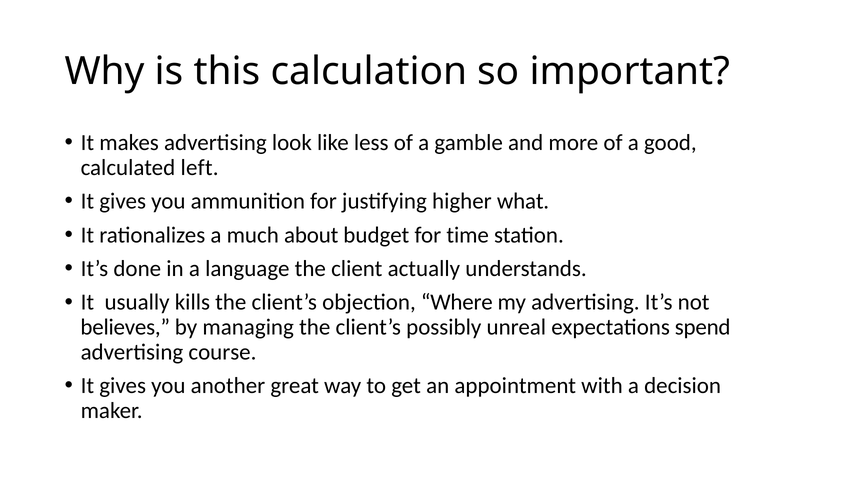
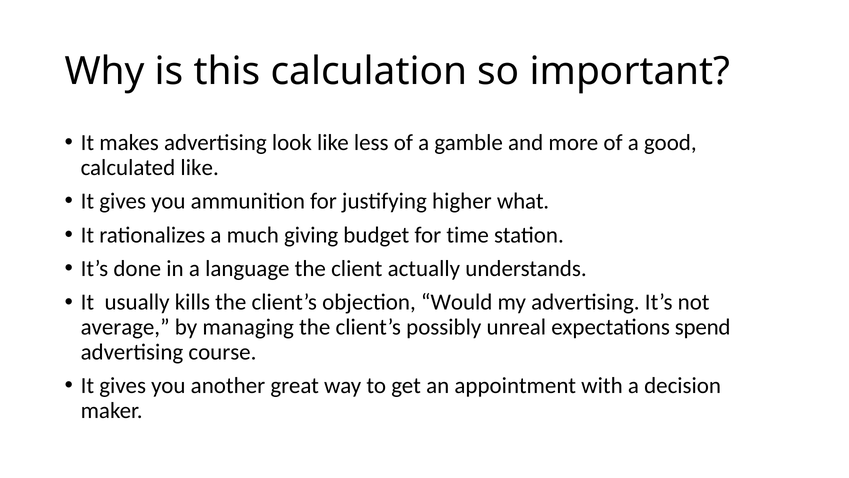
calculated left: left -> like
about: about -> giving
Where: Where -> Would
believes: believes -> average
